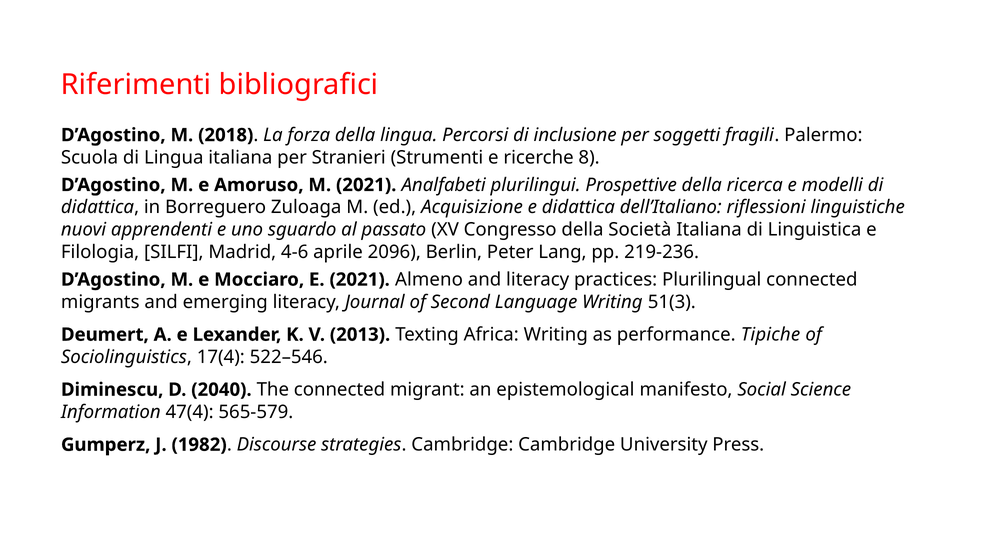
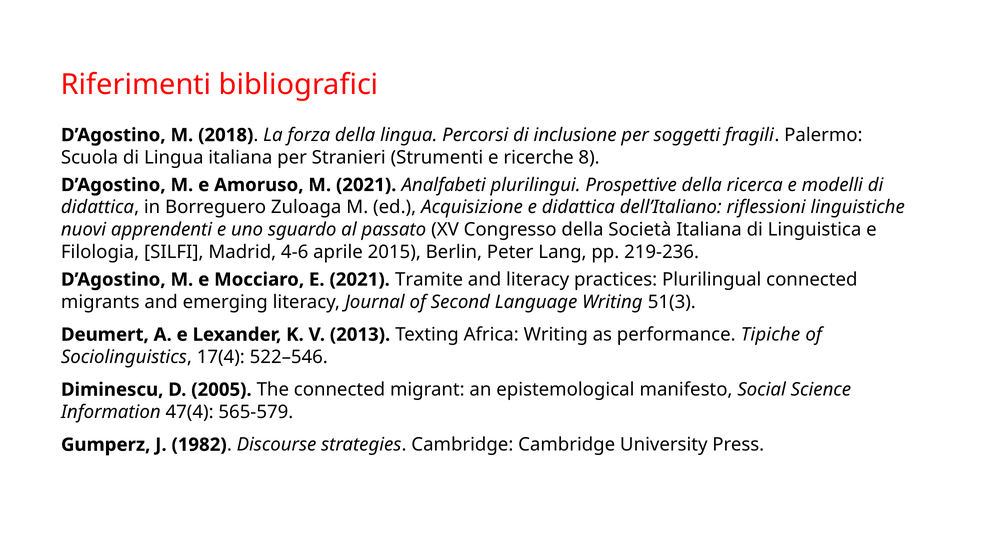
2096: 2096 -> 2015
Almeno: Almeno -> Tramite
2040: 2040 -> 2005
